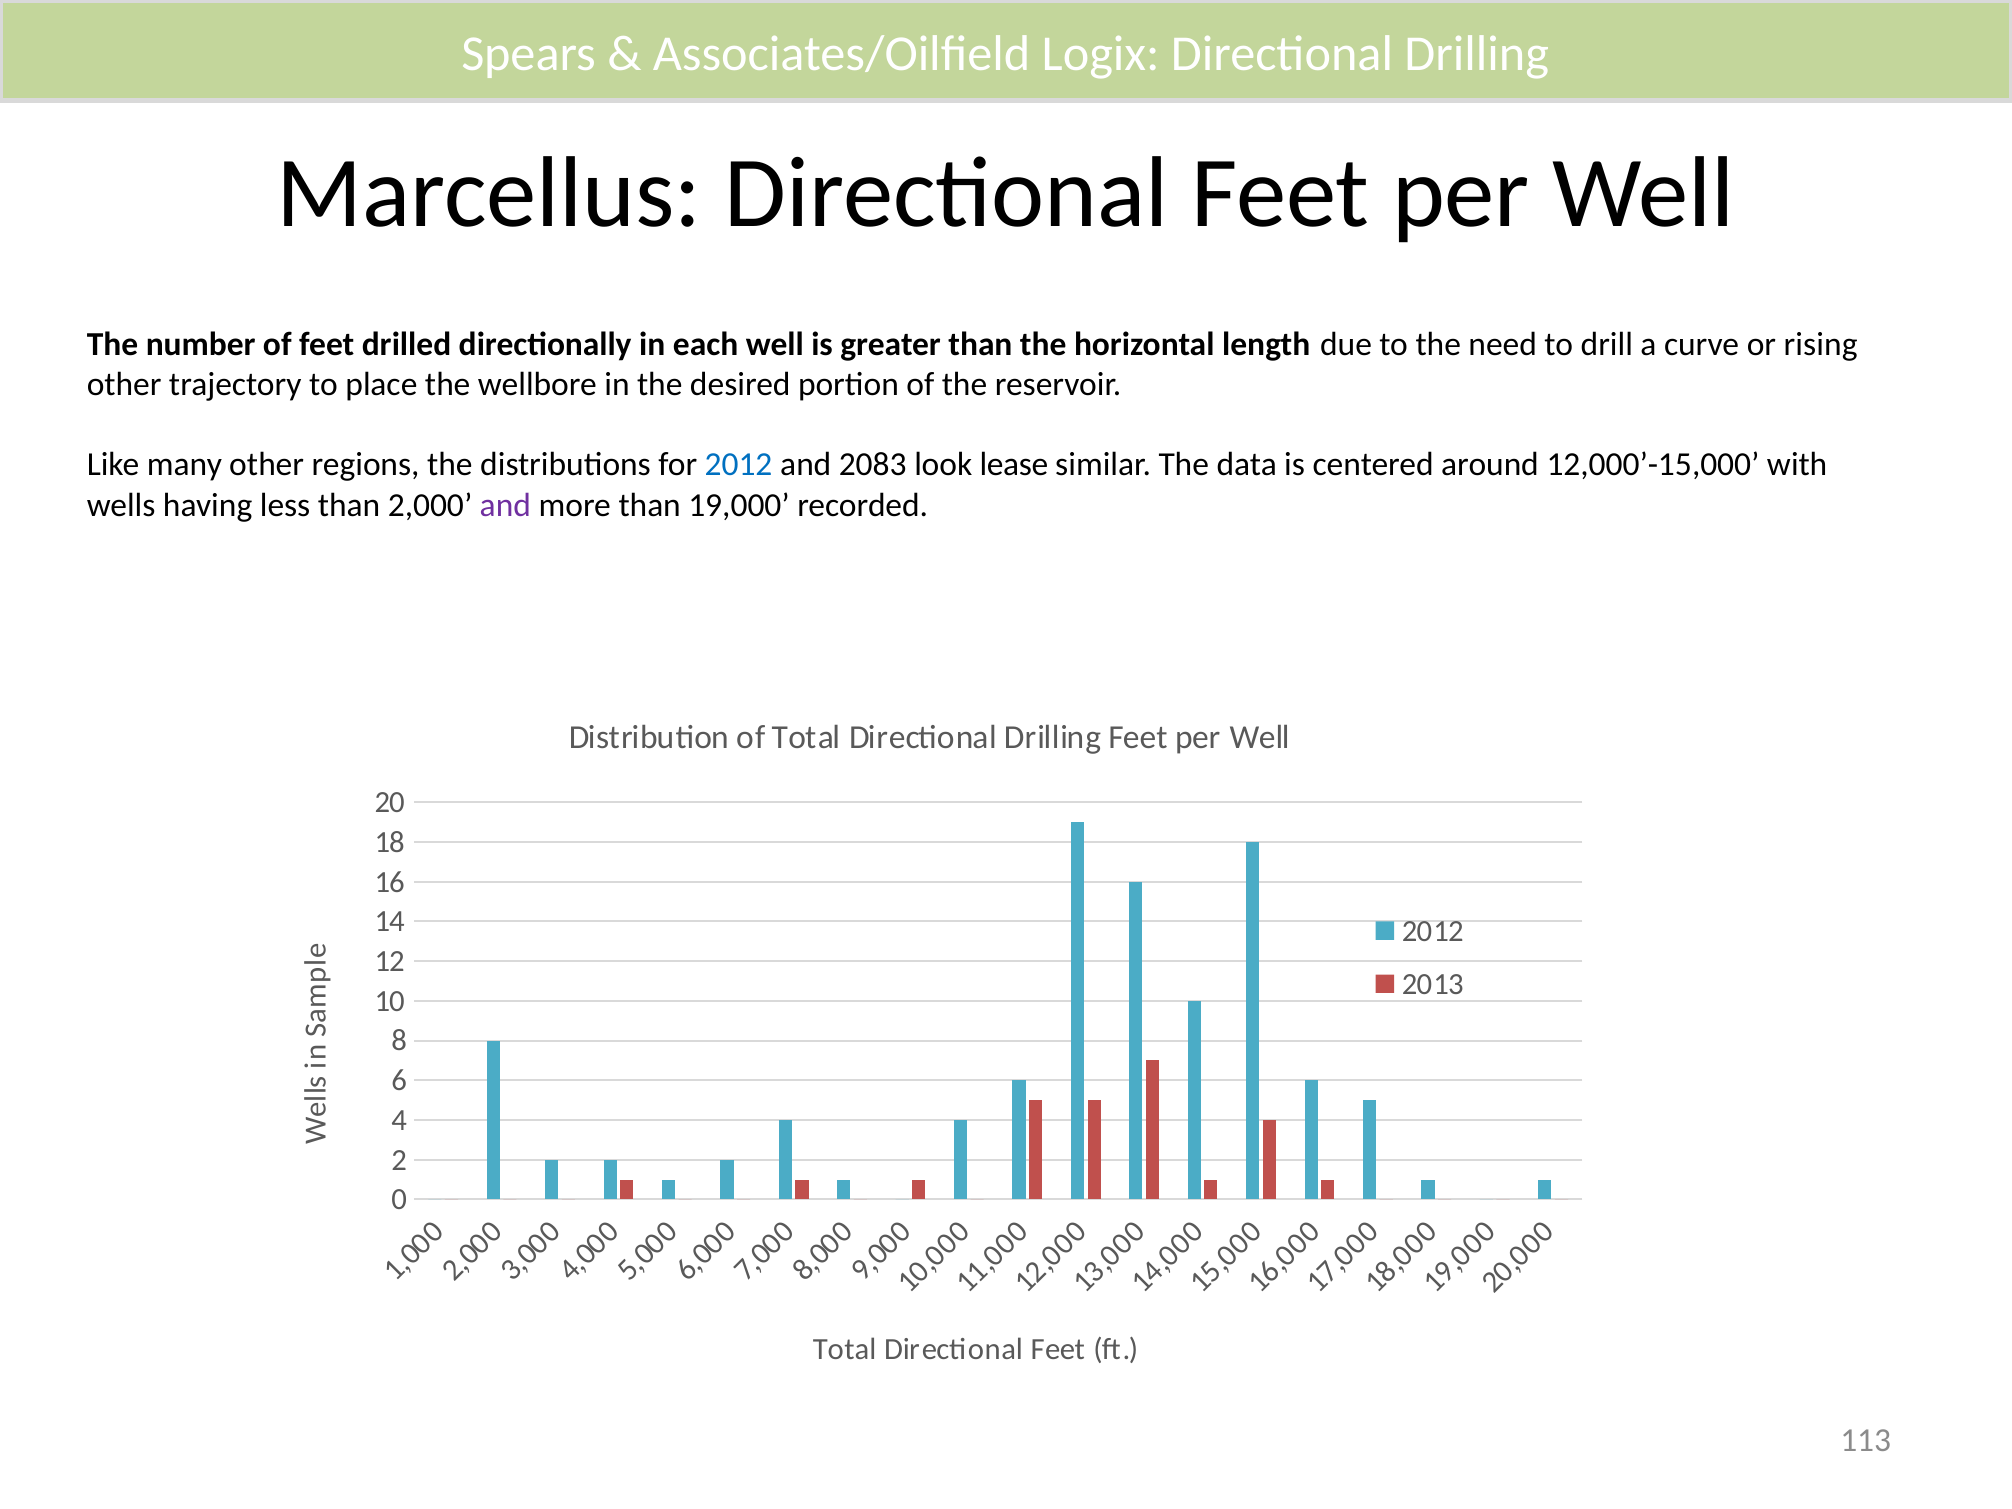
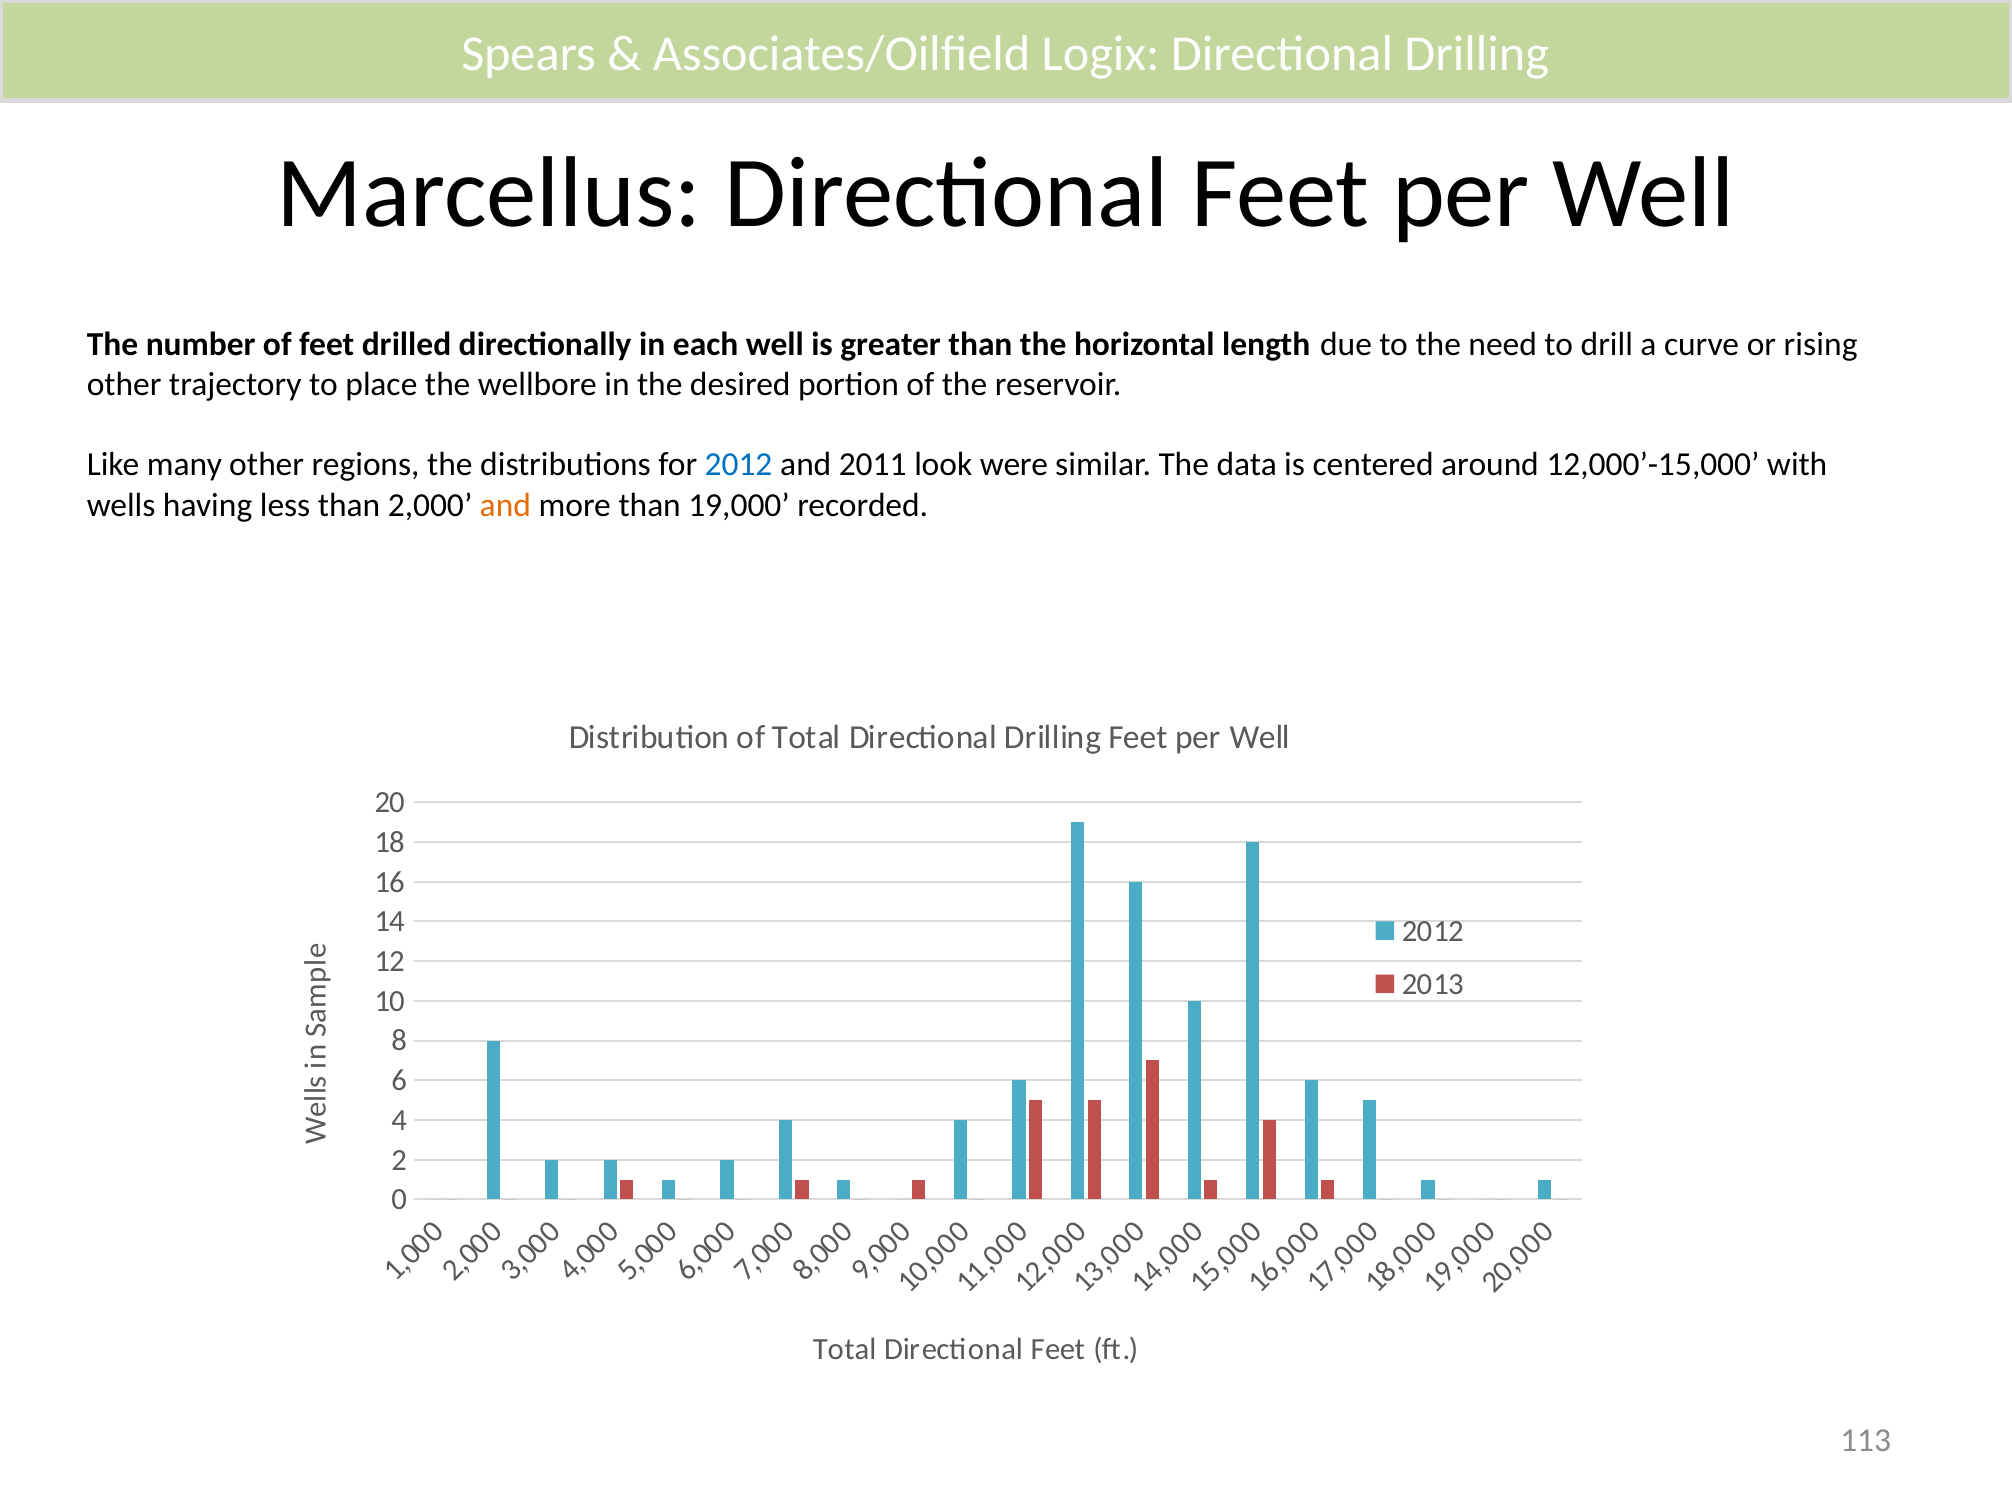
2083: 2083 -> 2011
lease: lease -> were
and at (505, 505) colour: purple -> orange
